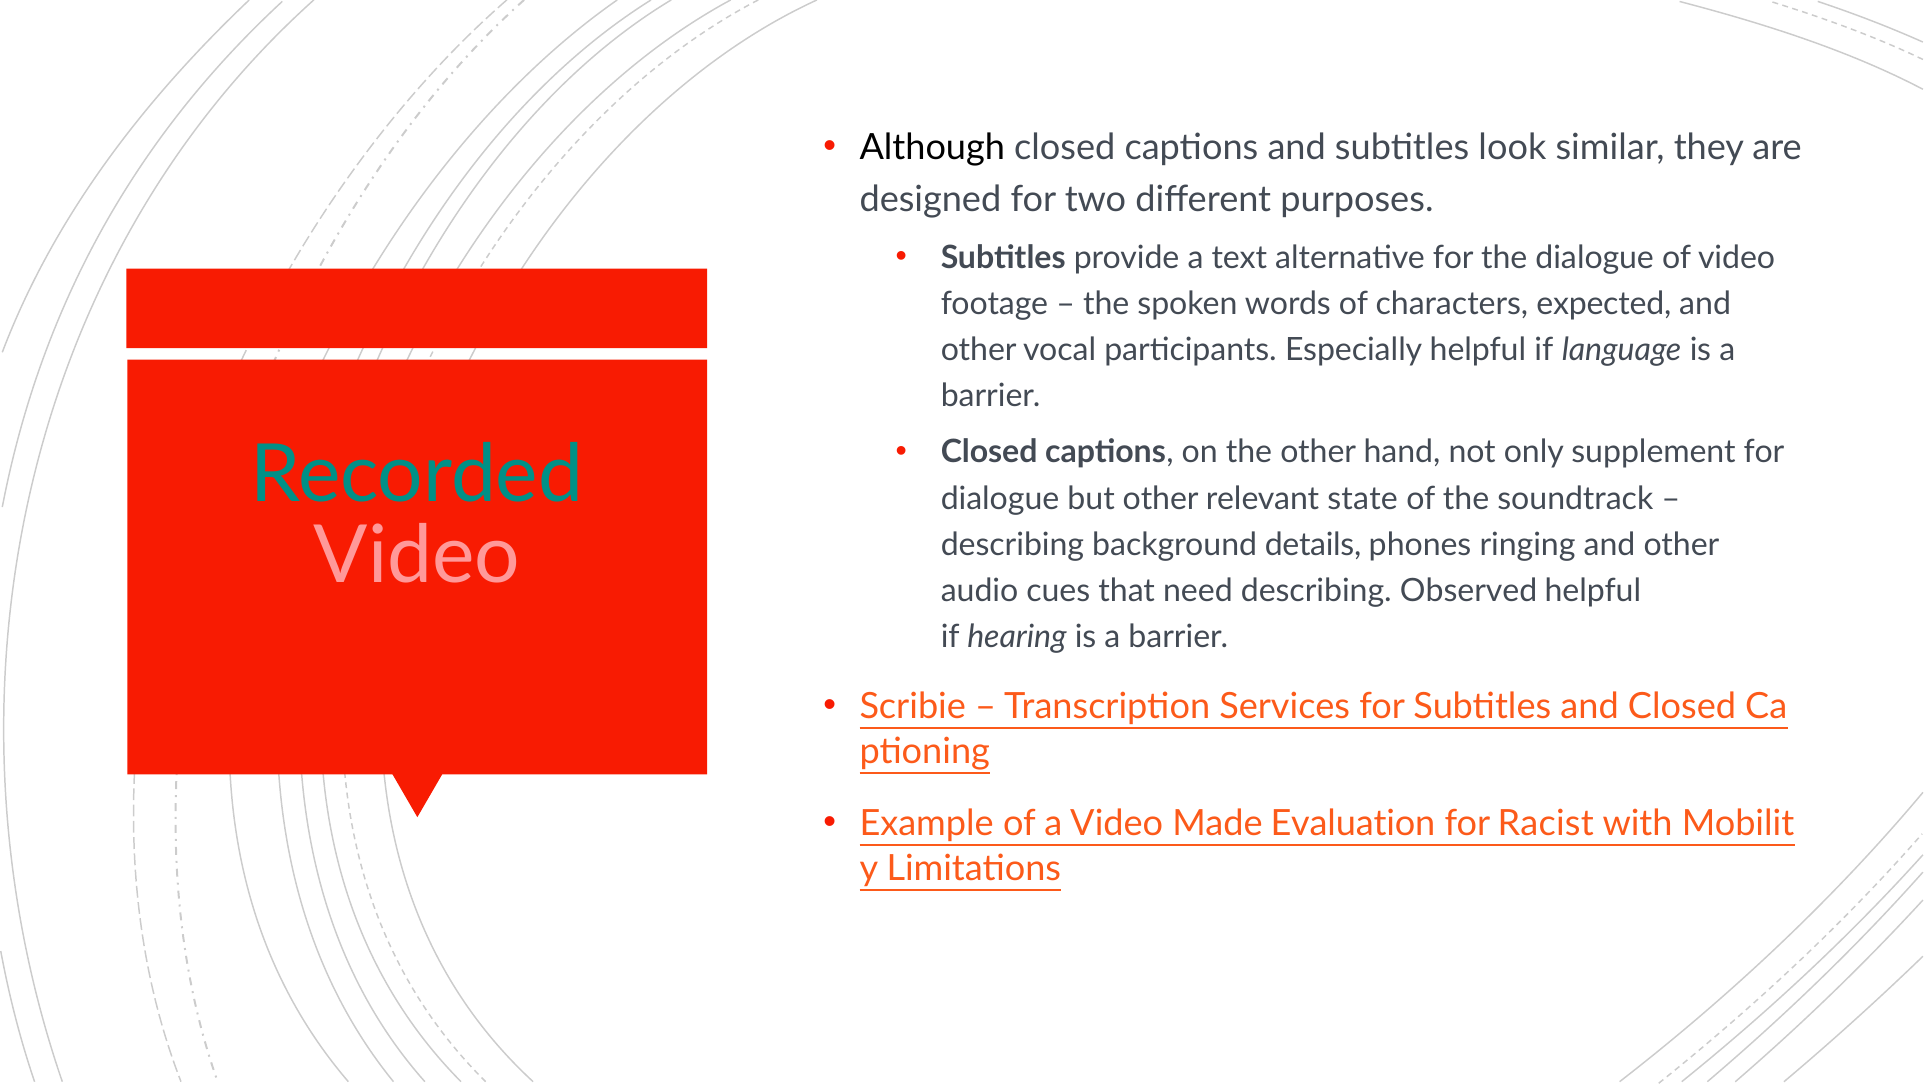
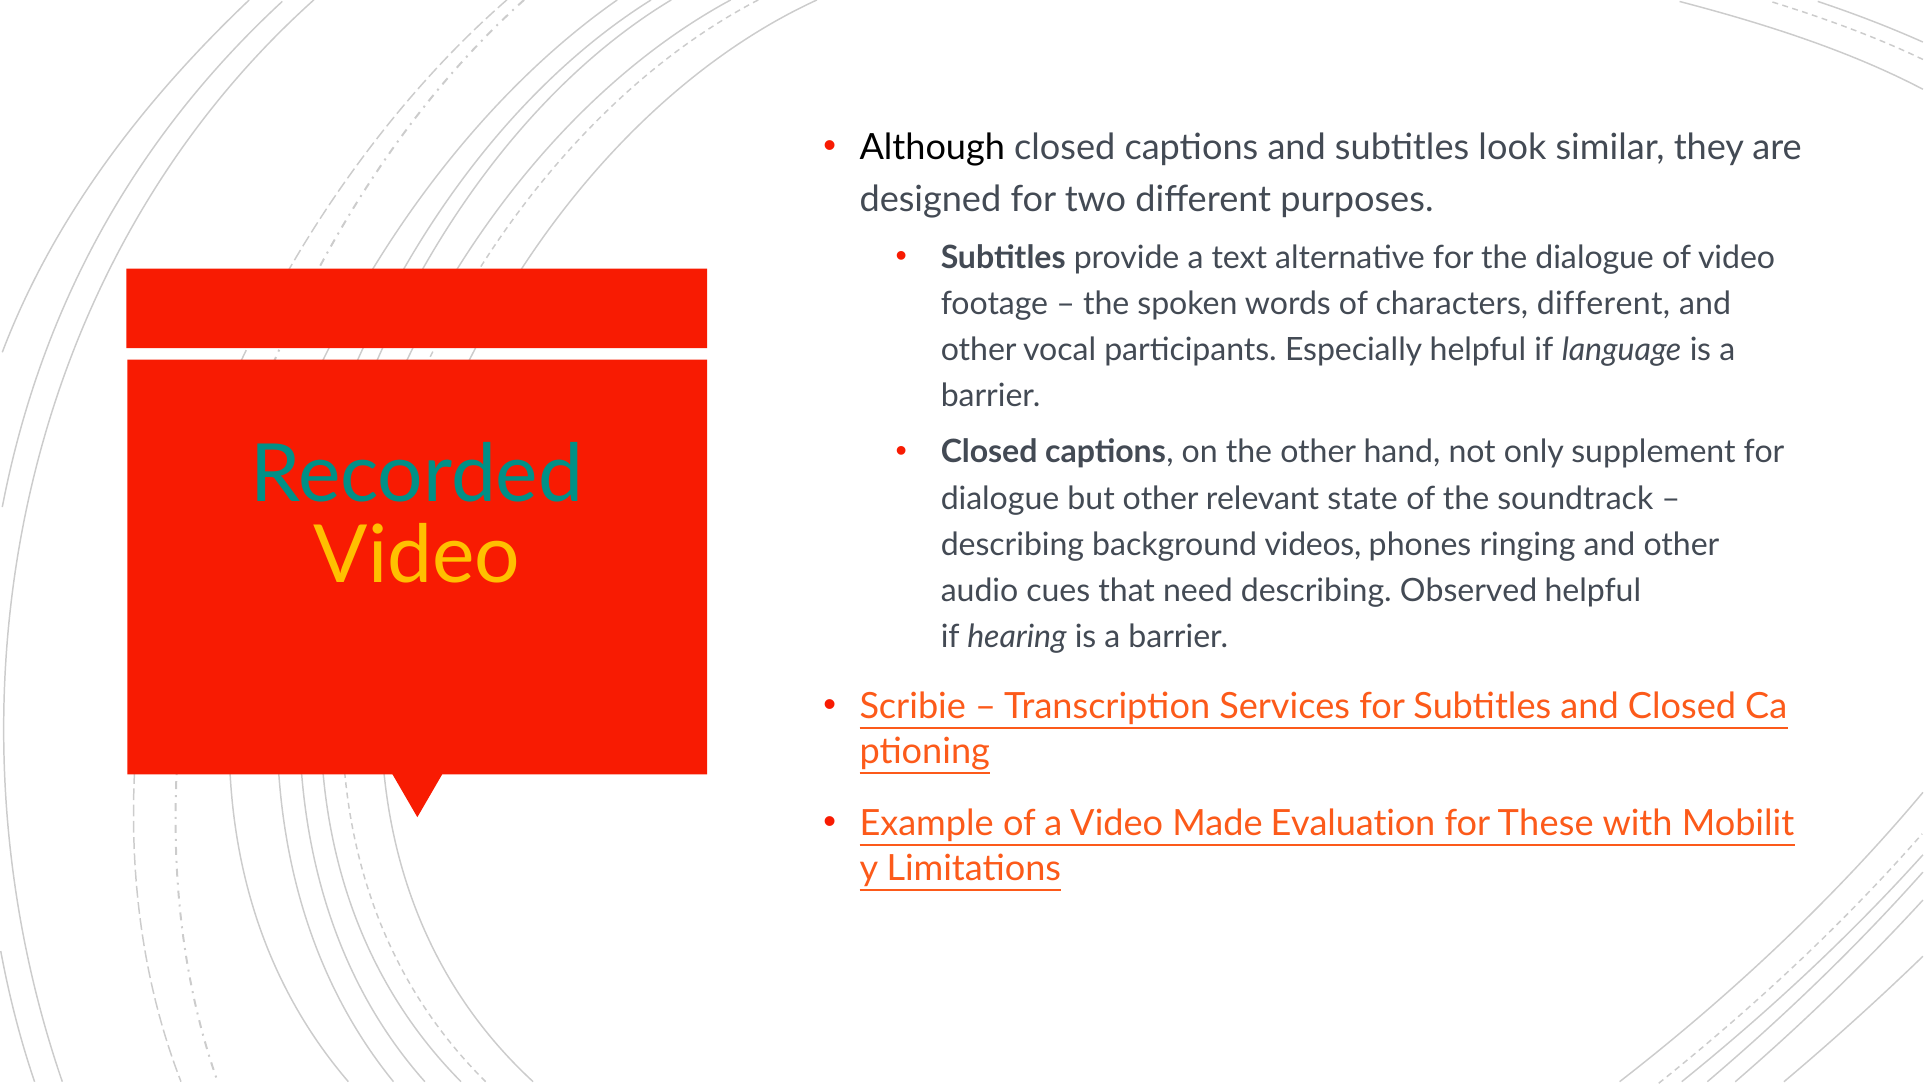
characters expected: expected -> different
Video at (417, 556) colour: pink -> yellow
details: details -> videos
Racist: Racist -> These
